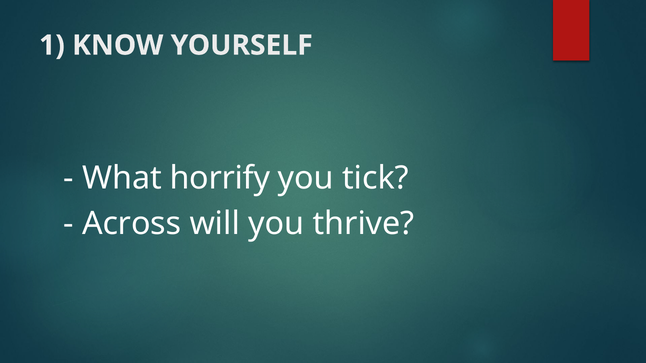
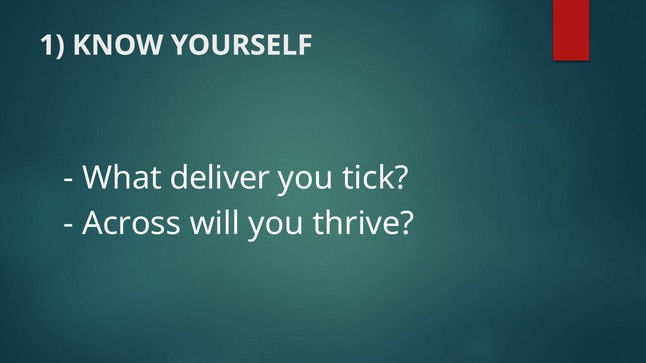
horrify: horrify -> deliver
